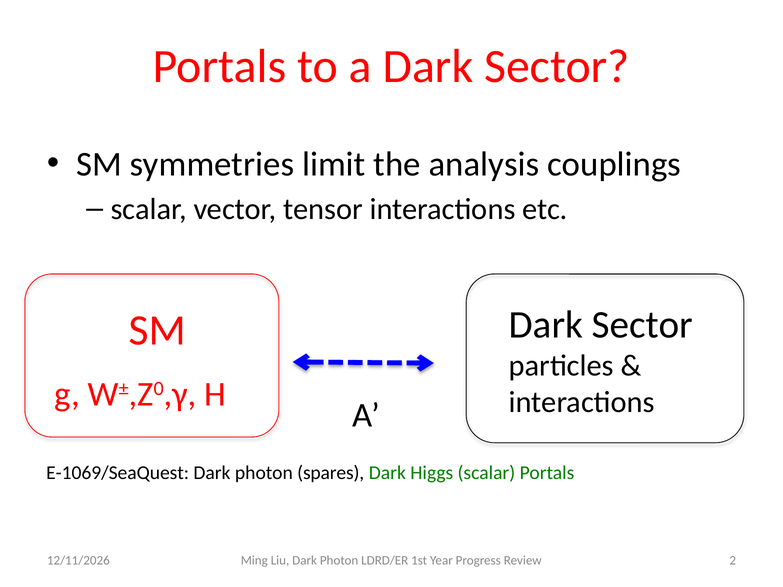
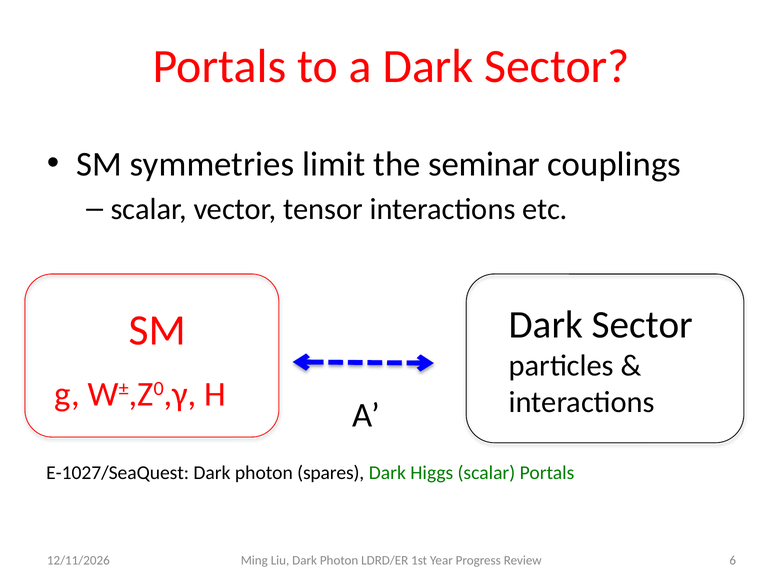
analysis: analysis -> seminar
E-1069/SeaQuest: E-1069/SeaQuest -> E-1027/SeaQuest
2: 2 -> 6
